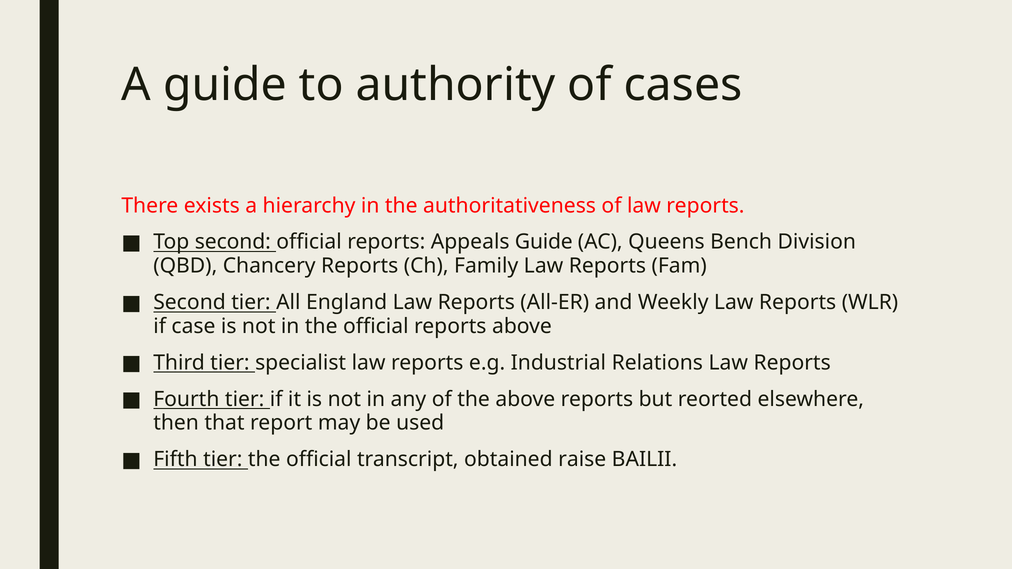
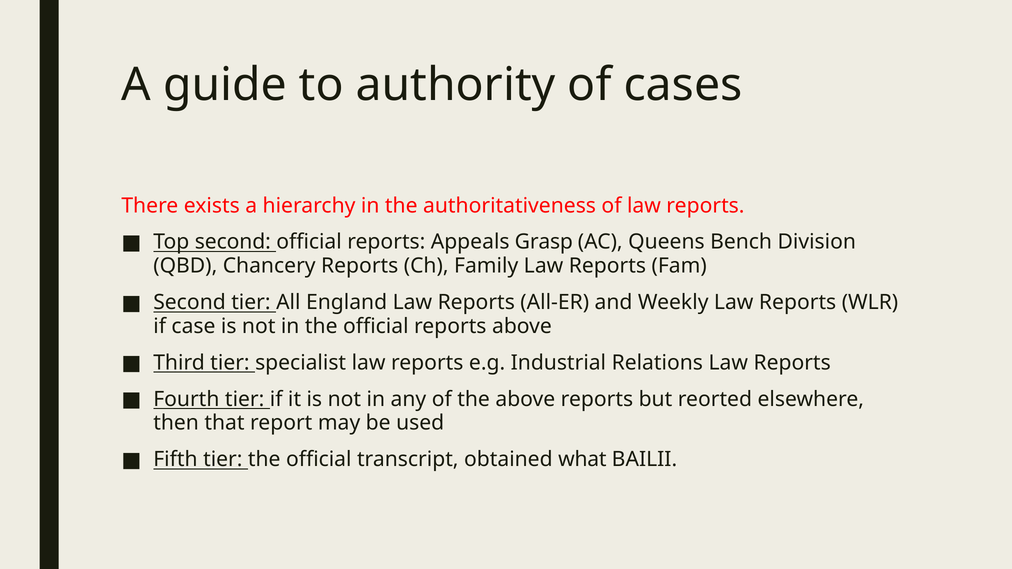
Appeals Guide: Guide -> Grasp
raise: raise -> what
